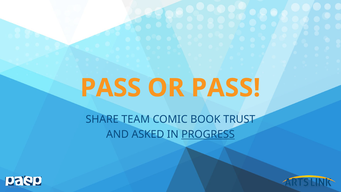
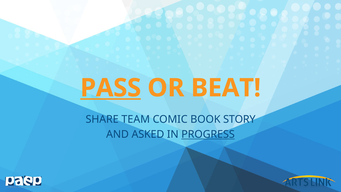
PASS at (111, 88) underline: none -> present
OR PASS: PASS -> BEAT
TRUST: TRUST -> STORY
